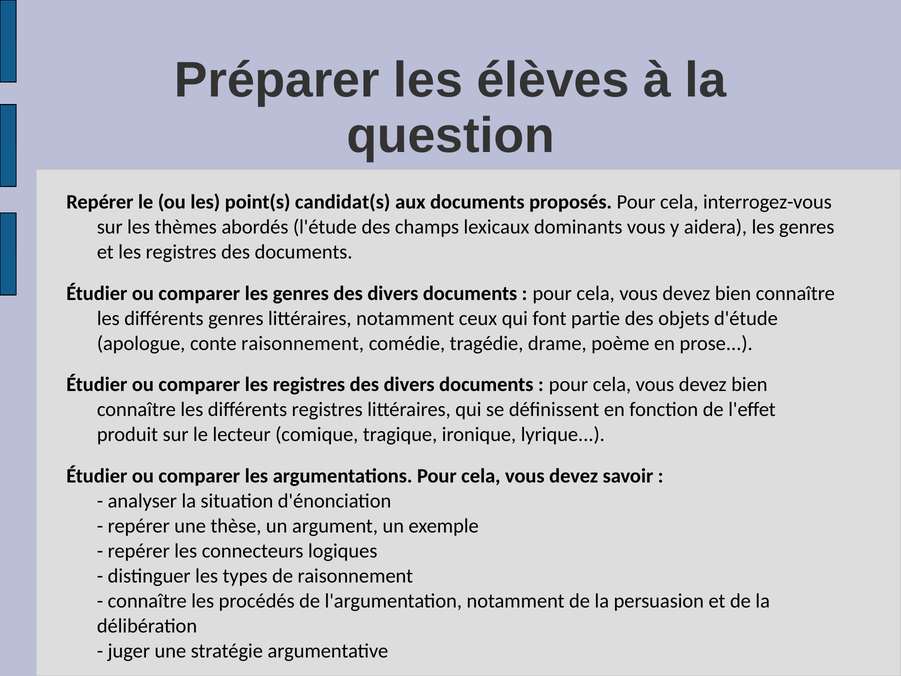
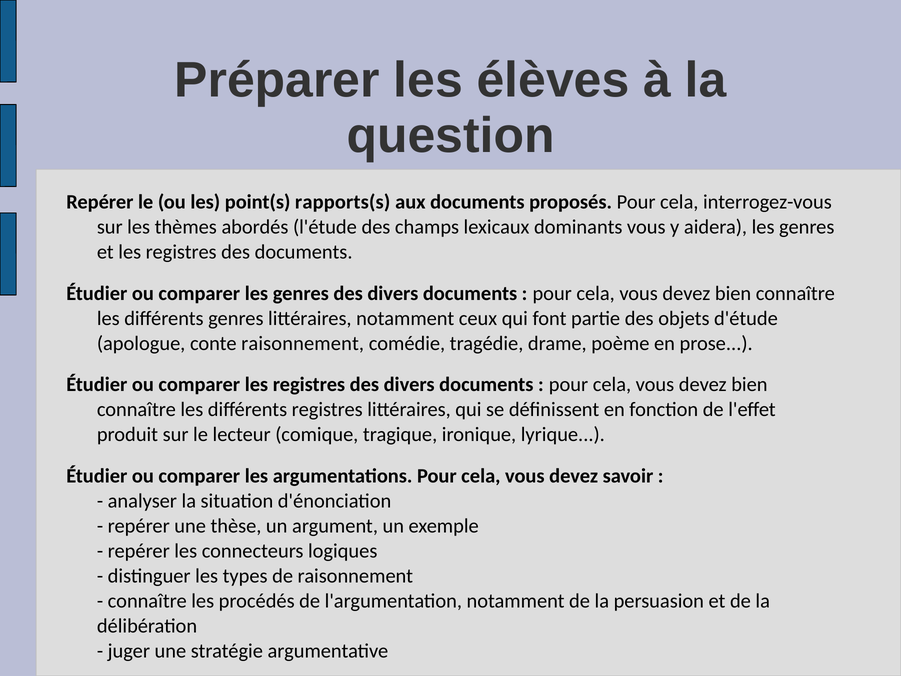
candidat(s: candidat(s -> rapports(s
